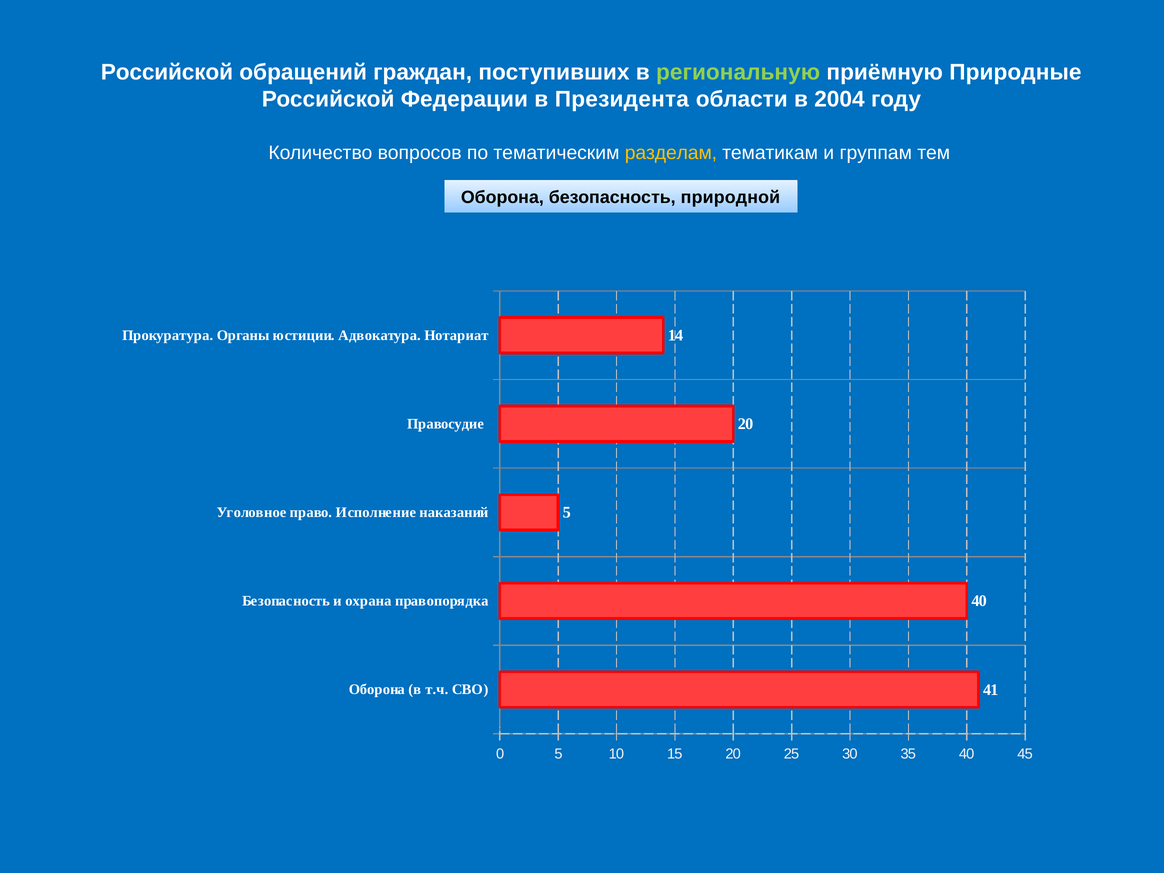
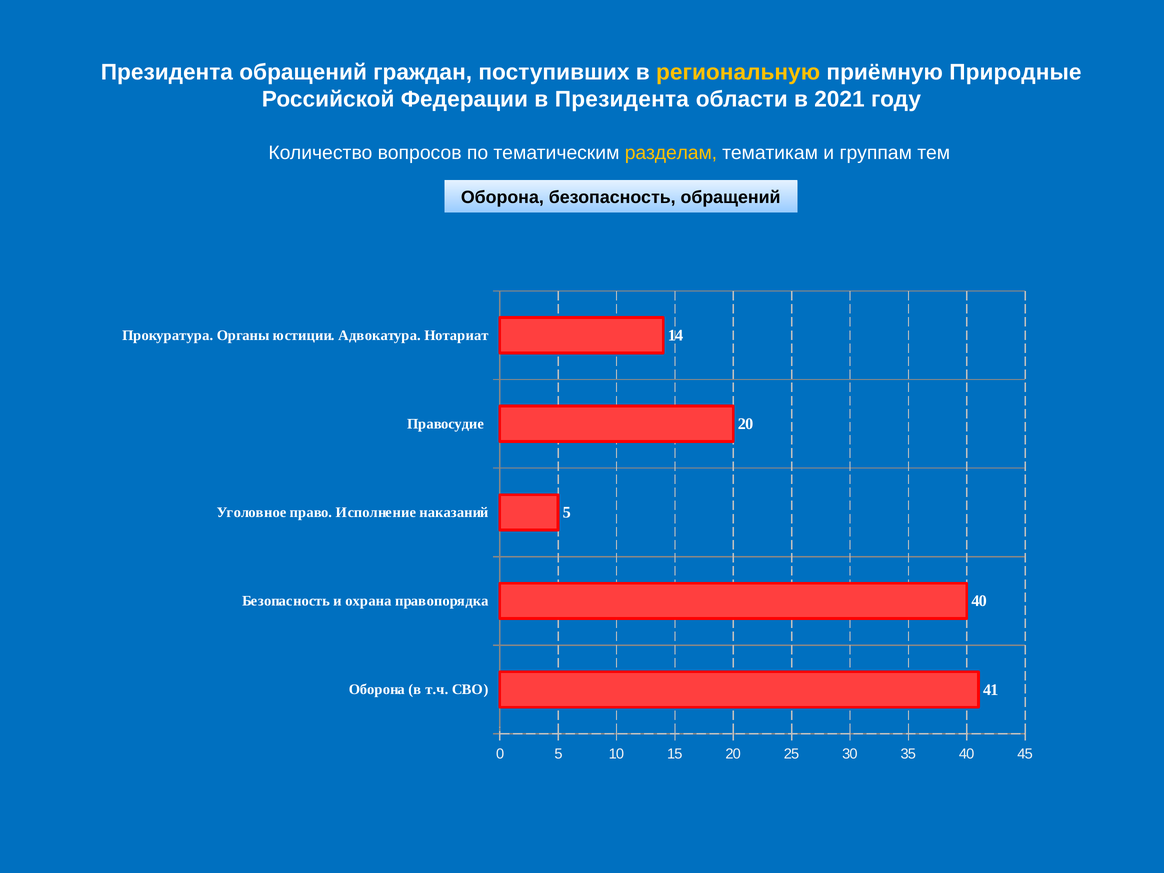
Российской at (167, 72): Российской -> Президента
региональную colour: light green -> yellow
2004: 2004 -> 2021
безопасность природной: природной -> обращений
